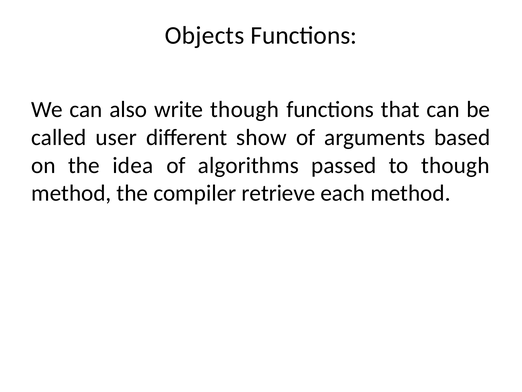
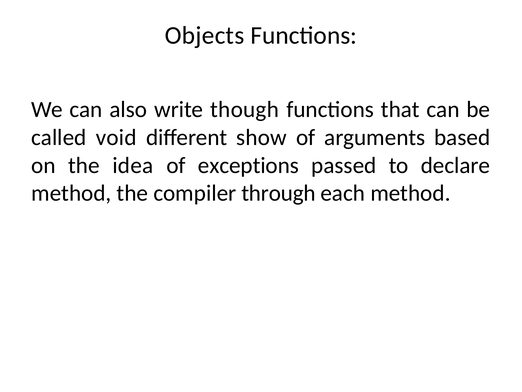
user: user -> void
algorithms: algorithms -> exceptions
to though: though -> declare
retrieve: retrieve -> through
